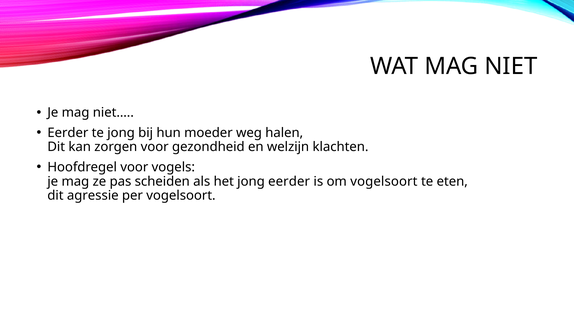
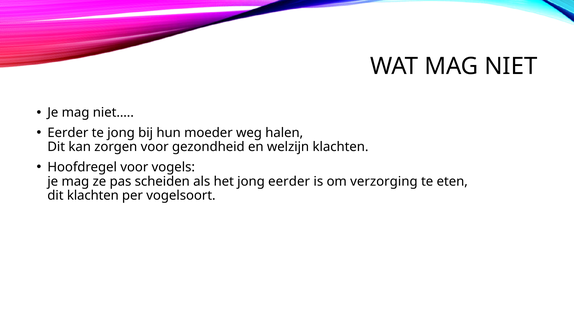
om vogelsoort: vogelsoort -> verzorging
dit agressie: agressie -> klachten
